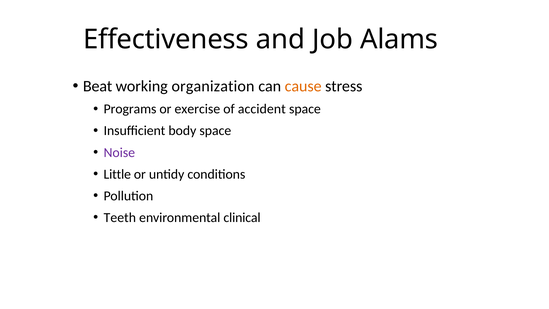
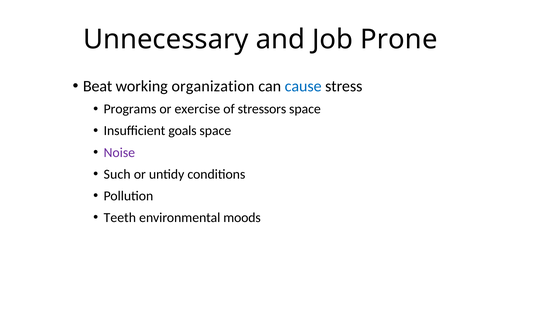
Effectiveness: Effectiveness -> Unnecessary
Alams: Alams -> Prone
cause colour: orange -> blue
accident: accident -> stressors
body: body -> goals
Little: Little -> Such
clinical: clinical -> moods
